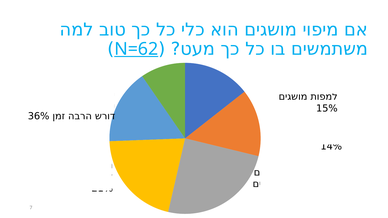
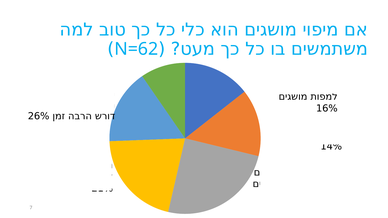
N=62 underline: present -> none
15%: 15% -> 16%
36%: 36% -> 26%
